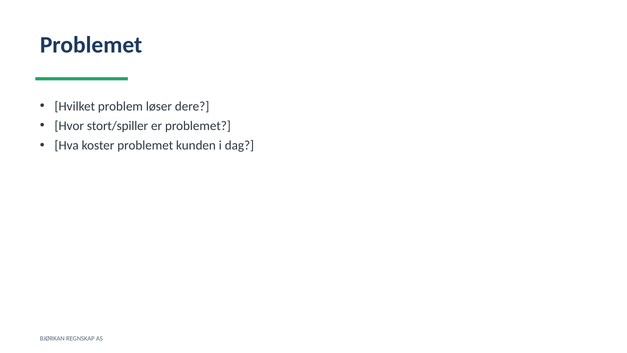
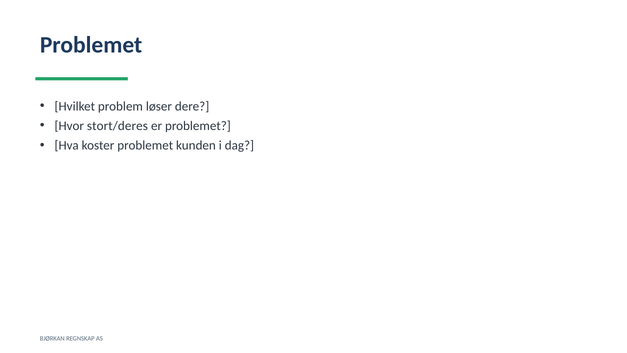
stort/spiller: stort/spiller -> stort/deres
